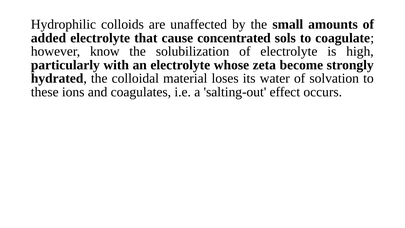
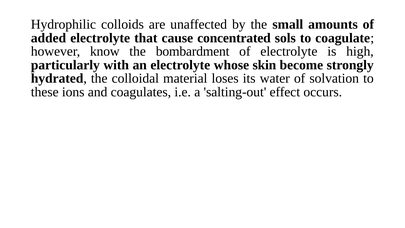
solubilization: solubilization -> bombardment
zeta: zeta -> skin
